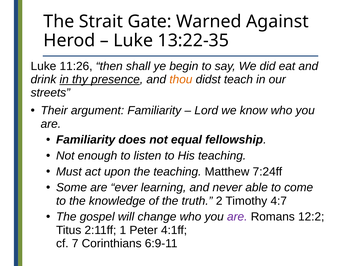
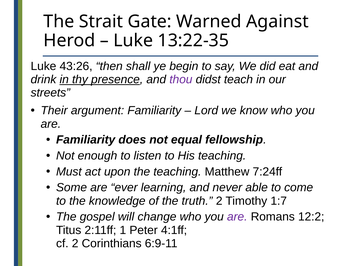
11:26: 11:26 -> 43:26
thou colour: orange -> purple
4:7: 4:7 -> 1:7
cf 7: 7 -> 2
